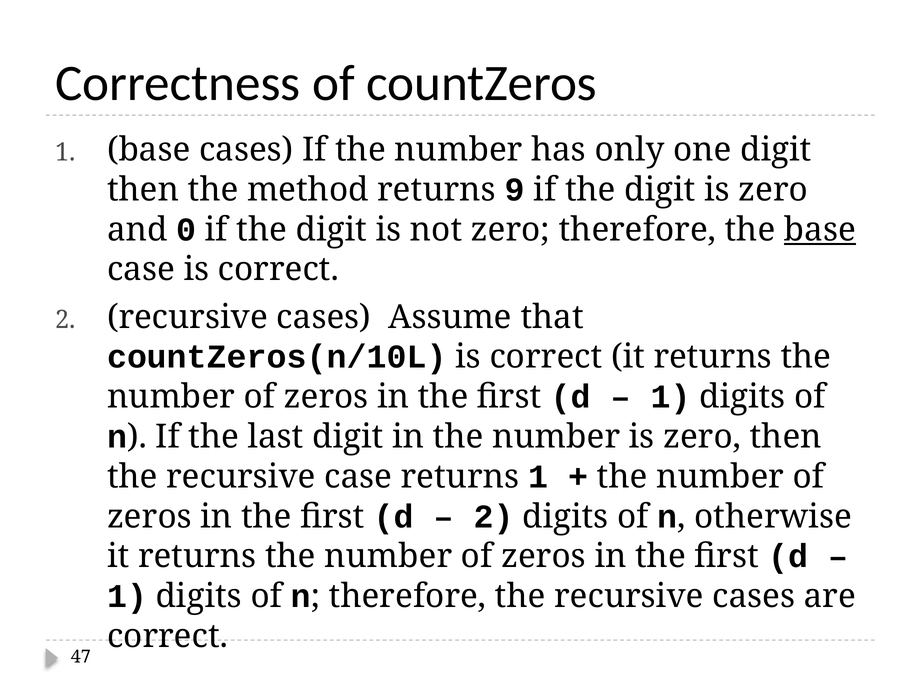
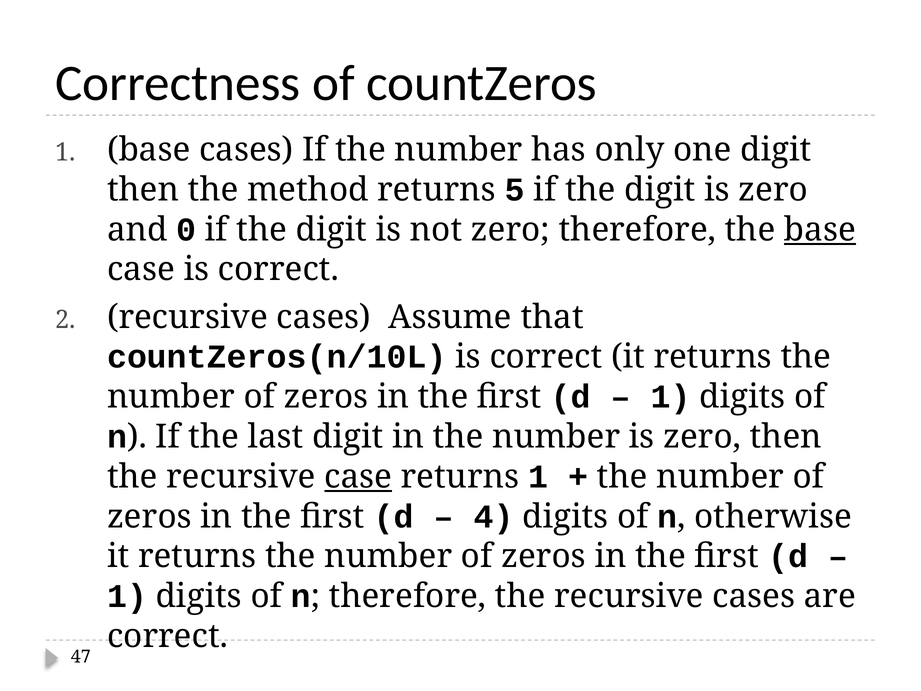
9: 9 -> 5
case at (358, 476) underline: none -> present
2 at (494, 516): 2 -> 4
